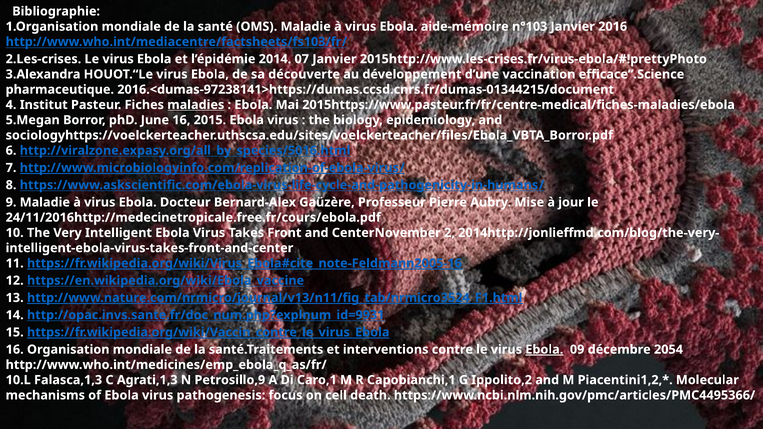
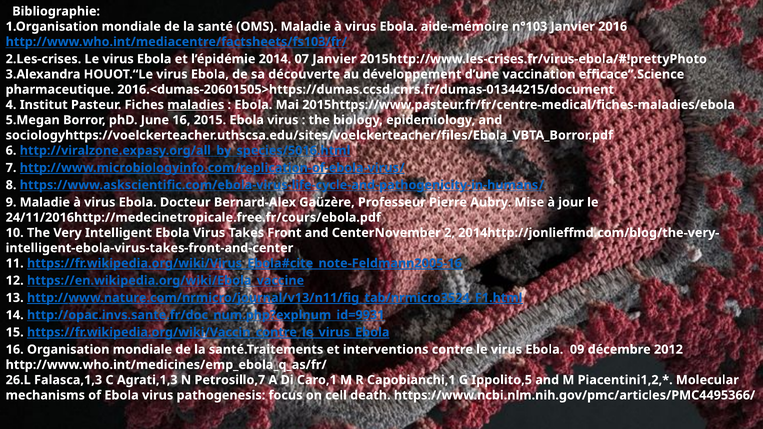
2016.<dumas-97238141>https://dumas.ccsd.cnrs.fr/dumas-01344215/document: 2016.<dumas-97238141>https://dumas.ccsd.cnrs.fr/dumas-01344215/document -> 2016.<dumas-20601505>https://dumas.ccsd.cnrs.fr/dumas-01344215/document
Ebola at (544, 350) underline: present -> none
2054: 2054 -> 2012
10.L: 10.L -> 26.L
Petrosillo,9: Petrosillo,9 -> Petrosillo,7
Ippolito,2: Ippolito,2 -> Ippolito,5
